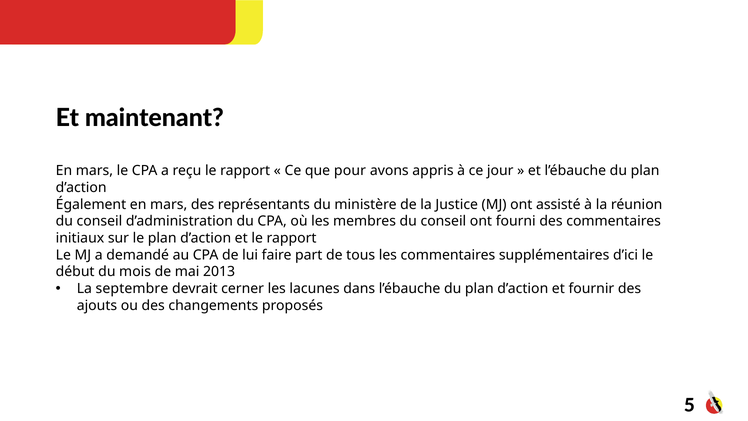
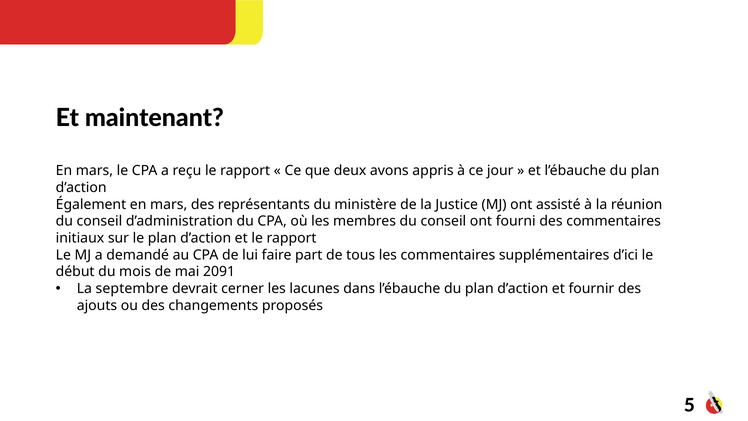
pour: pour -> deux
2013: 2013 -> 2091
